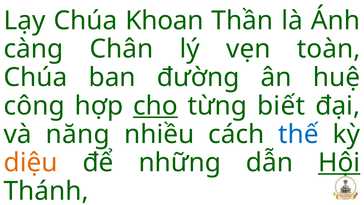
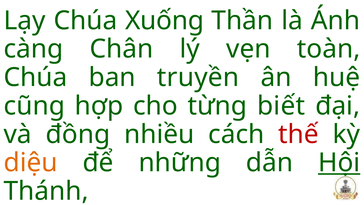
Khoan: Khoan -> Xuống
đường: đường -> truyền
công: công -> cũng
cho underline: present -> none
năng: năng -> đồng
thế colour: blue -> red
